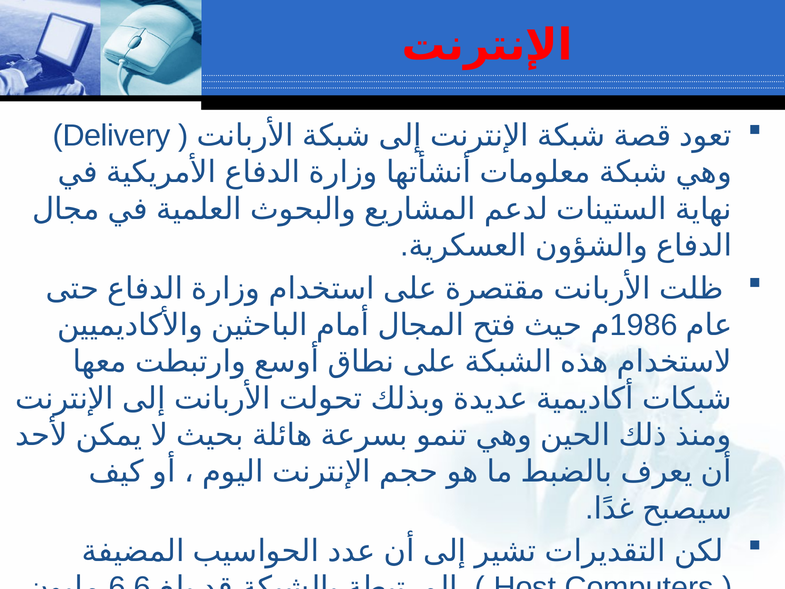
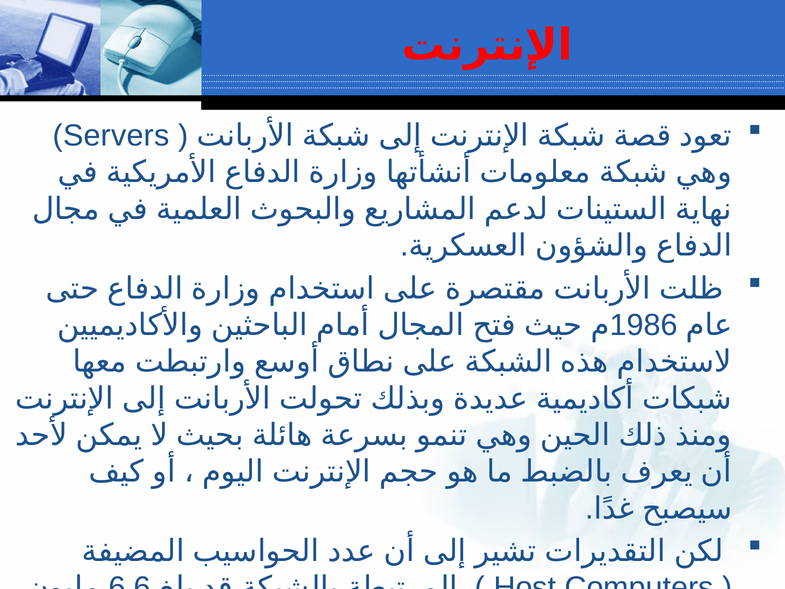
Delivery: Delivery -> Servers
